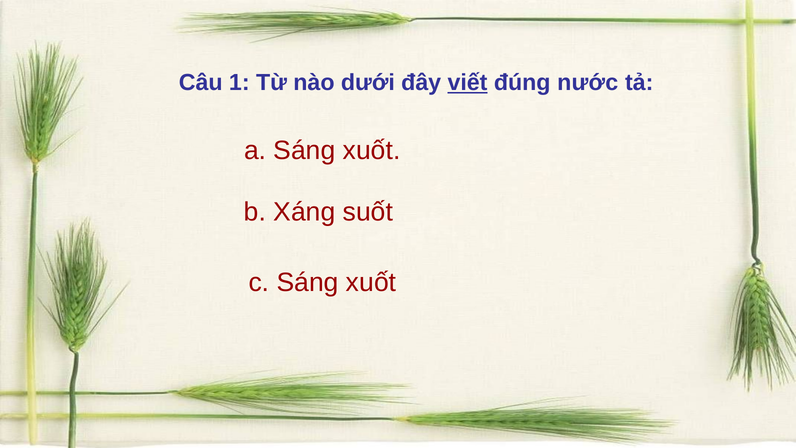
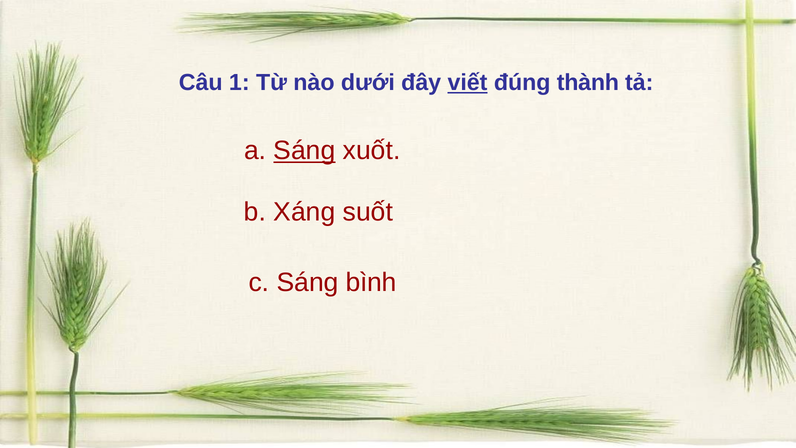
nước: nước -> thành
Sáng at (304, 151) underline: none -> present
c Sáng xuốt: xuốt -> bình
